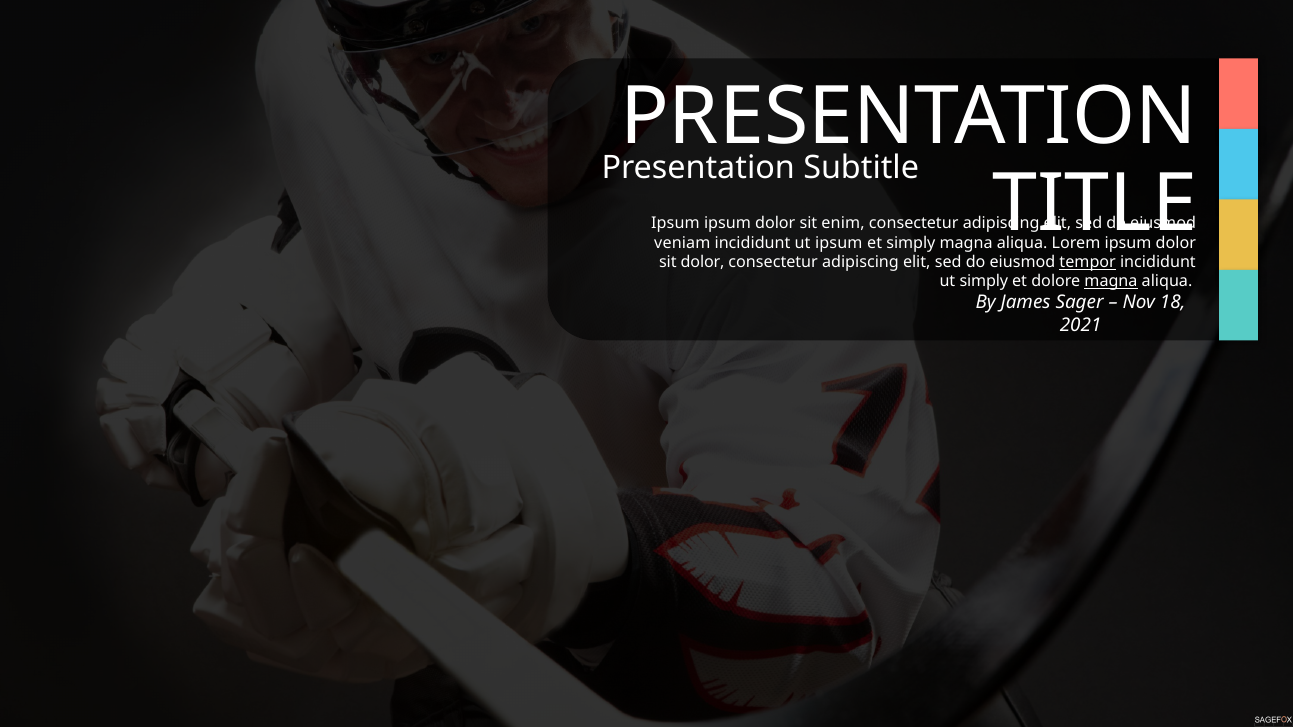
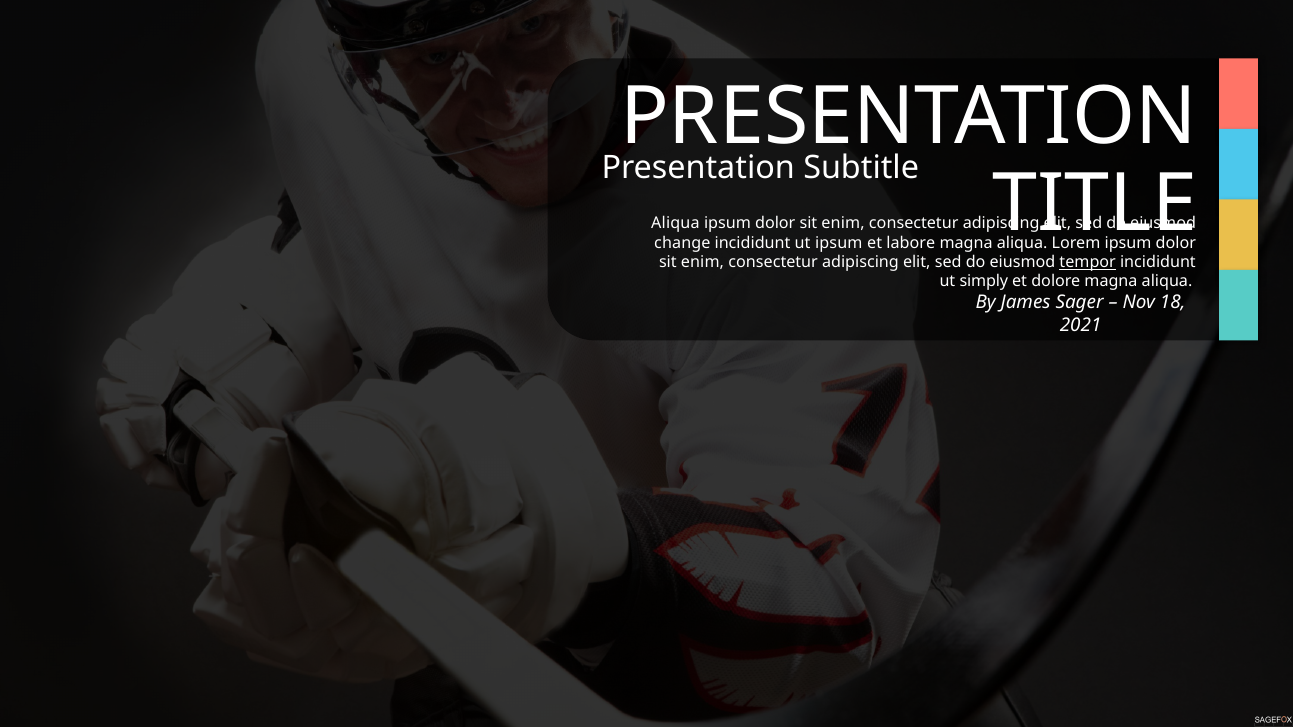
Ipsum at (675, 224): Ipsum -> Aliqua
veniam: veniam -> change
et simply: simply -> labore
dolor at (703, 262): dolor -> enim
magna at (1111, 282) underline: present -> none
